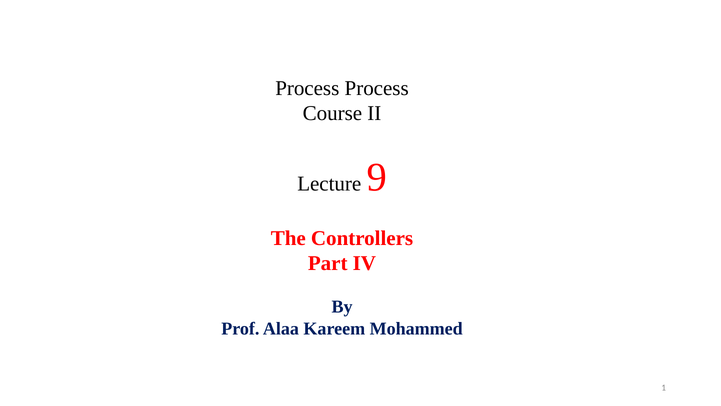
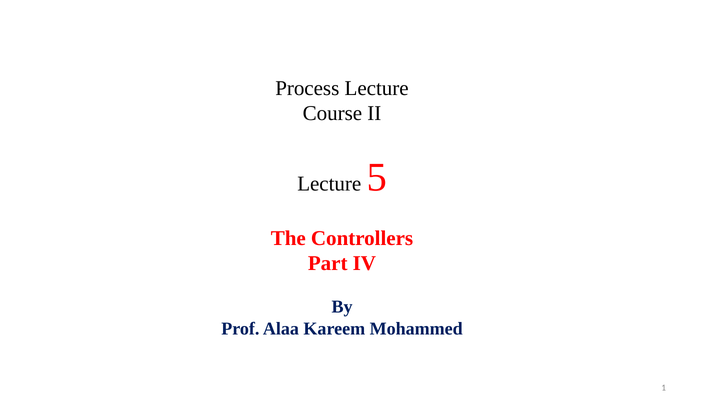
Process Process: Process -> Lecture
9: 9 -> 5
